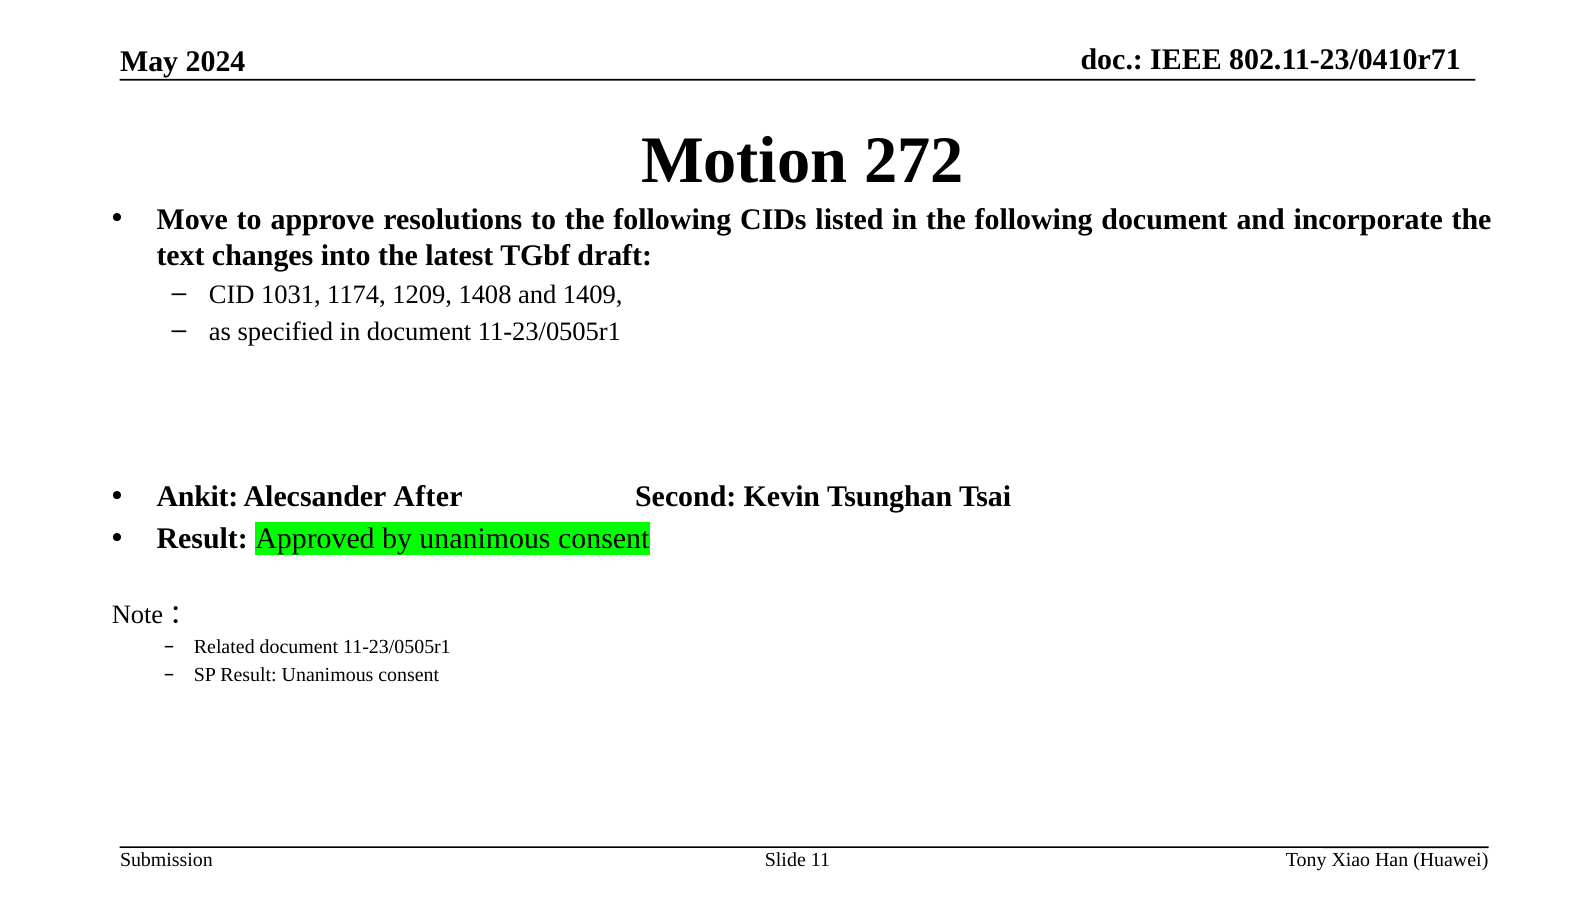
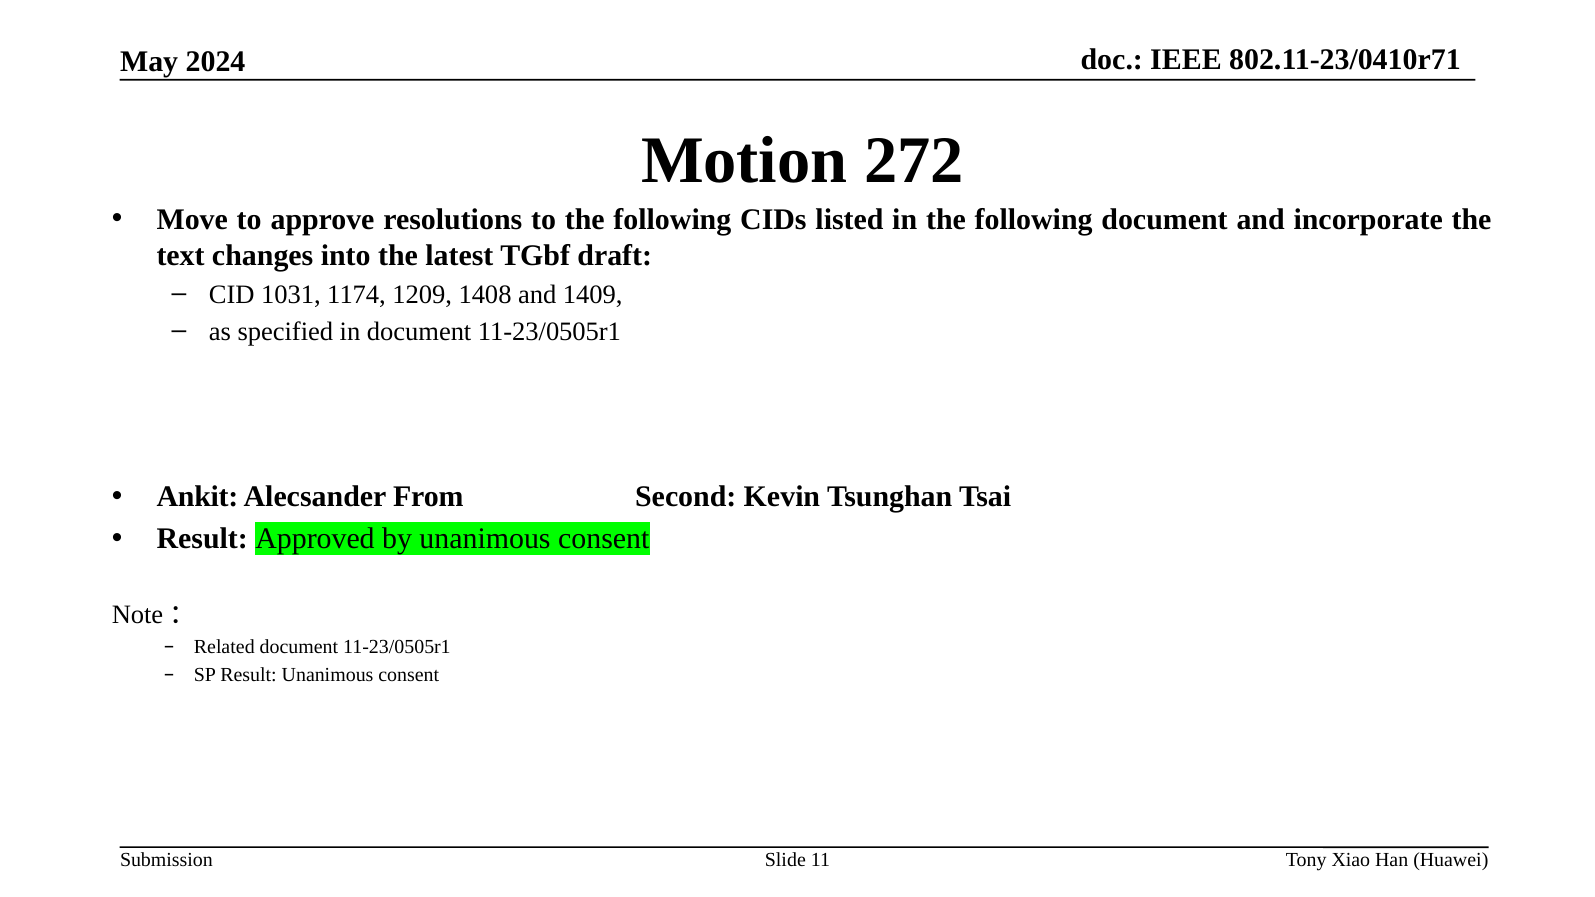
After: After -> From
